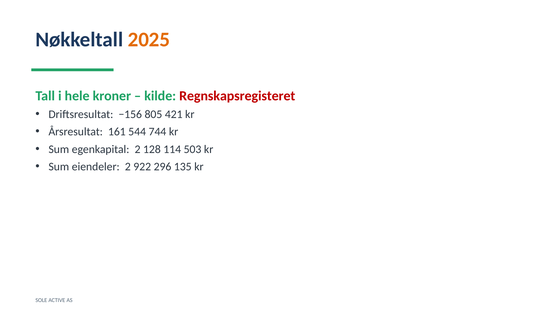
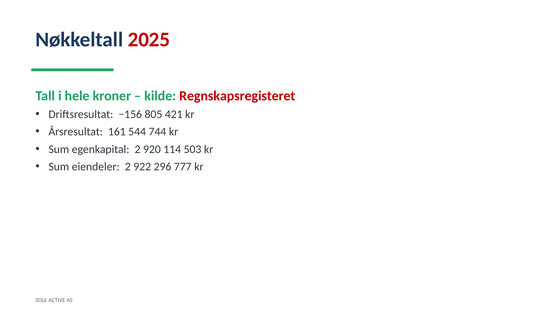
2025 colour: orange -> red
128: 128 -> 920
135: 135 -> 777
